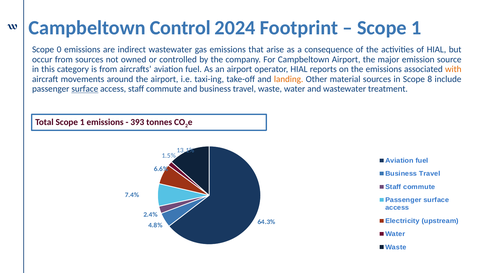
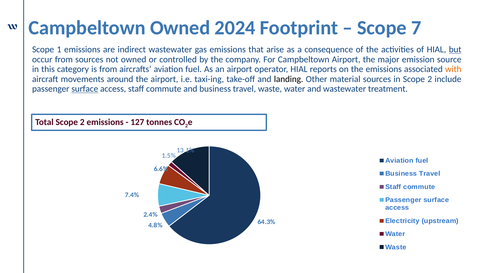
Campbeltown Control: Control -> Owned
1 at (416, 28): 1 -> 7
0: 0 -> 1
but underline: none -> present
landing colour: orange -> black
in Scope 8: 8 -> 2
Total Scope 1: 1 -> 2
393: 393 -> 127
